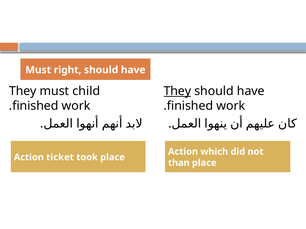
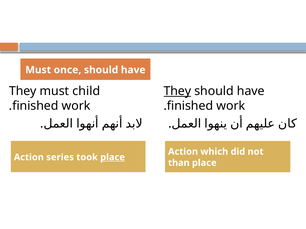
right: right -> once
ticket: ticket -> series
place at (113, 158) underline: none -> present
